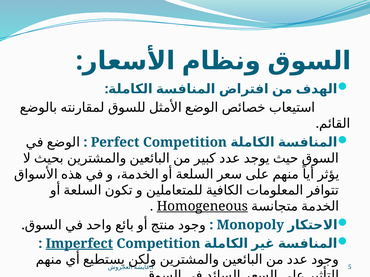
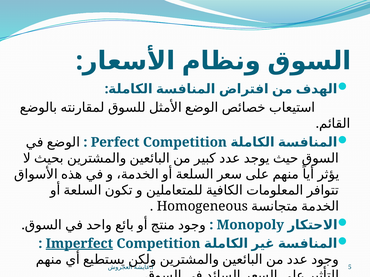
Homogeneous underline: present -> none
